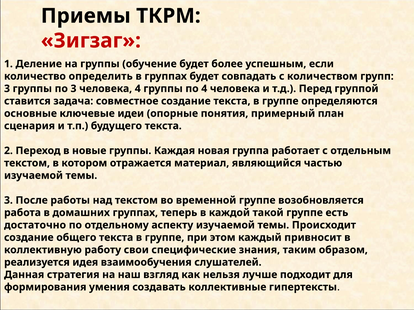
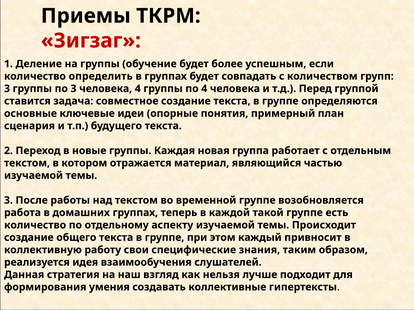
достаточно at (35, 225): достаточно -> количество
